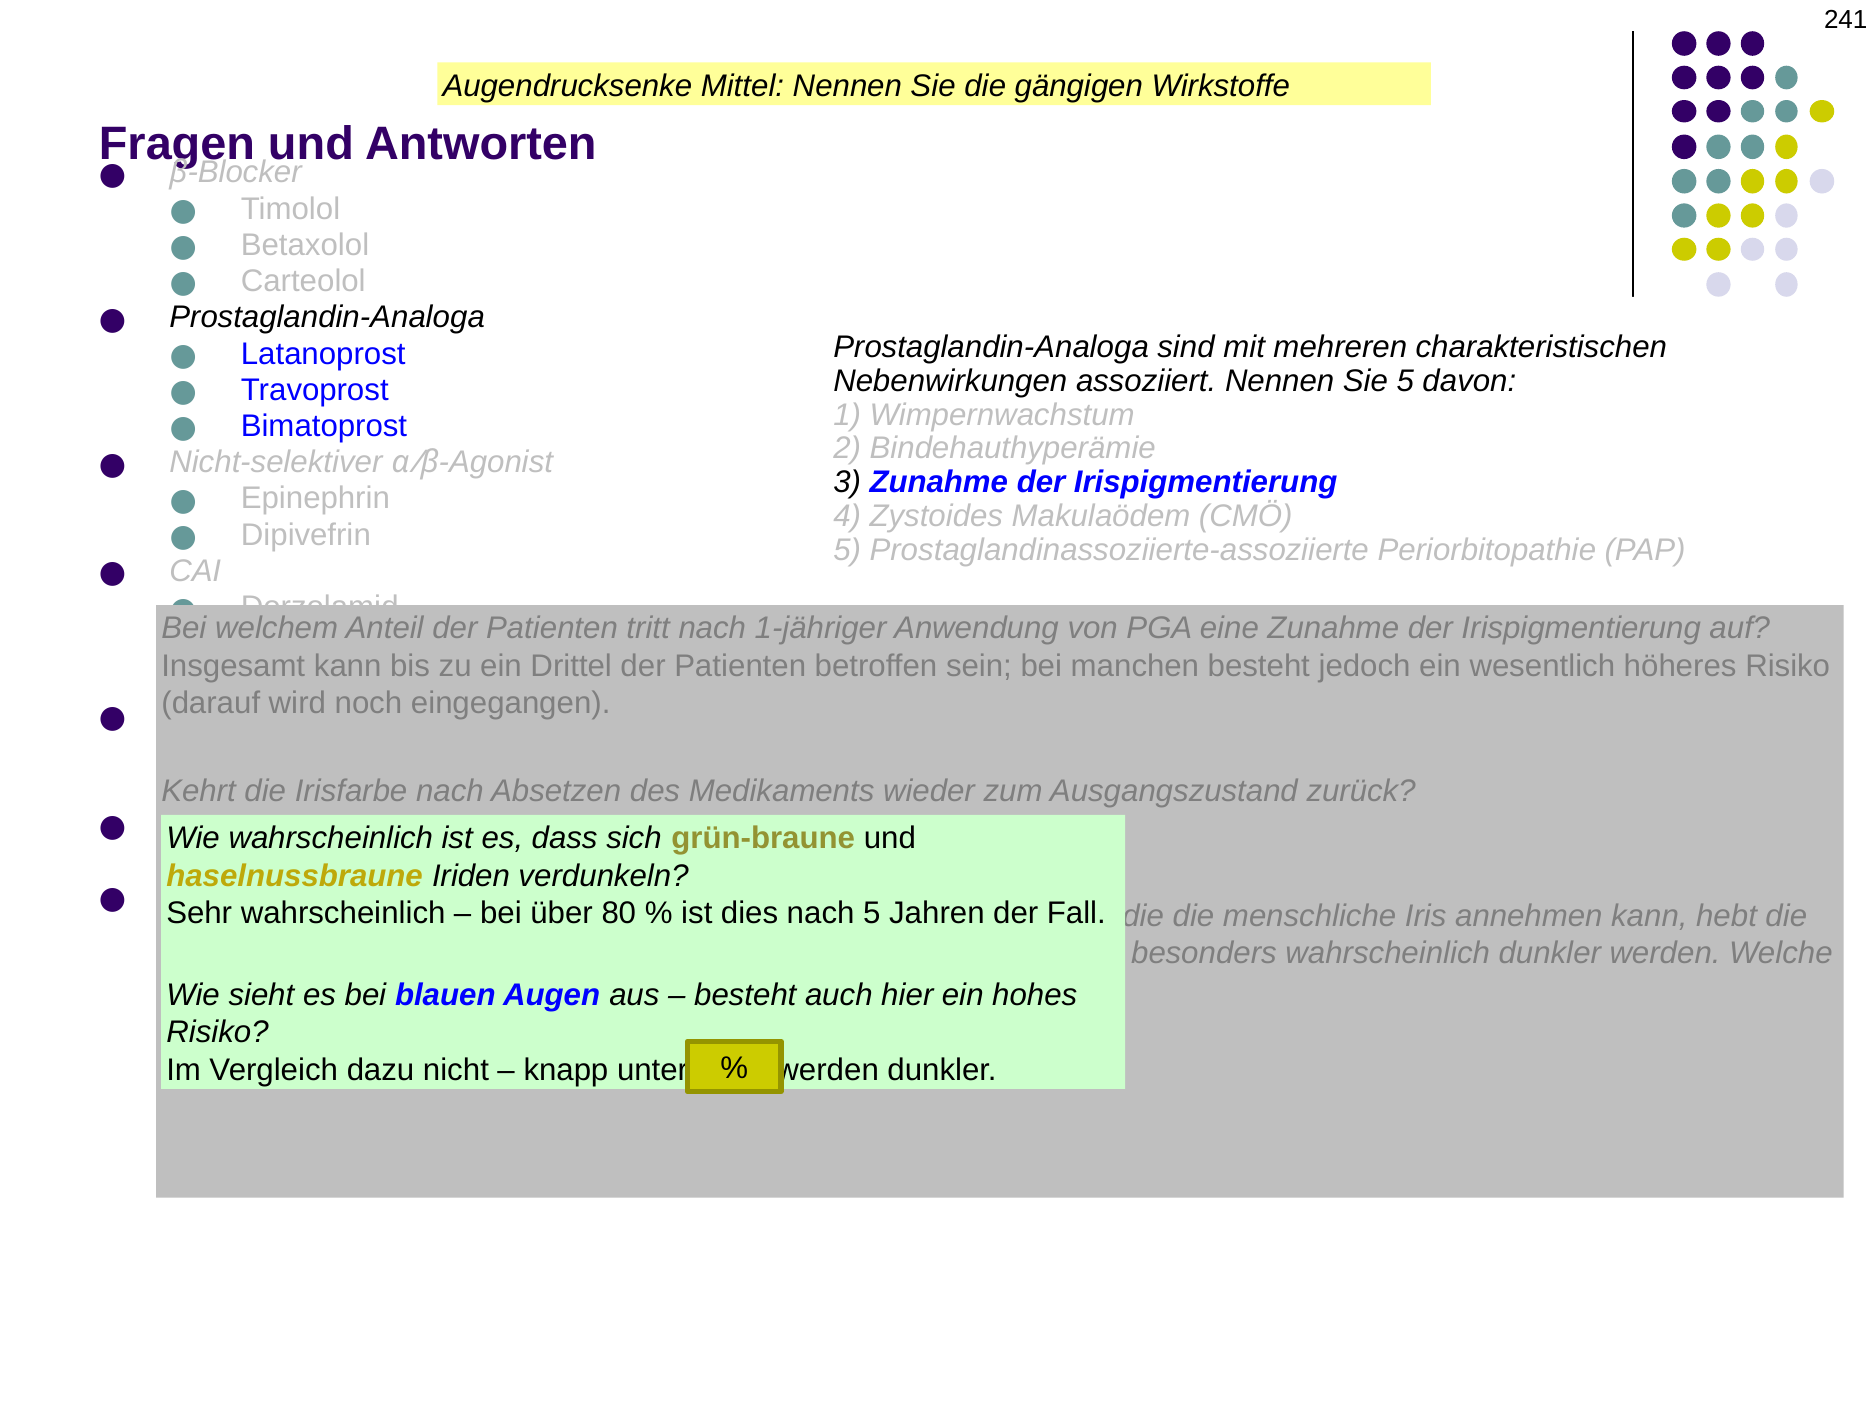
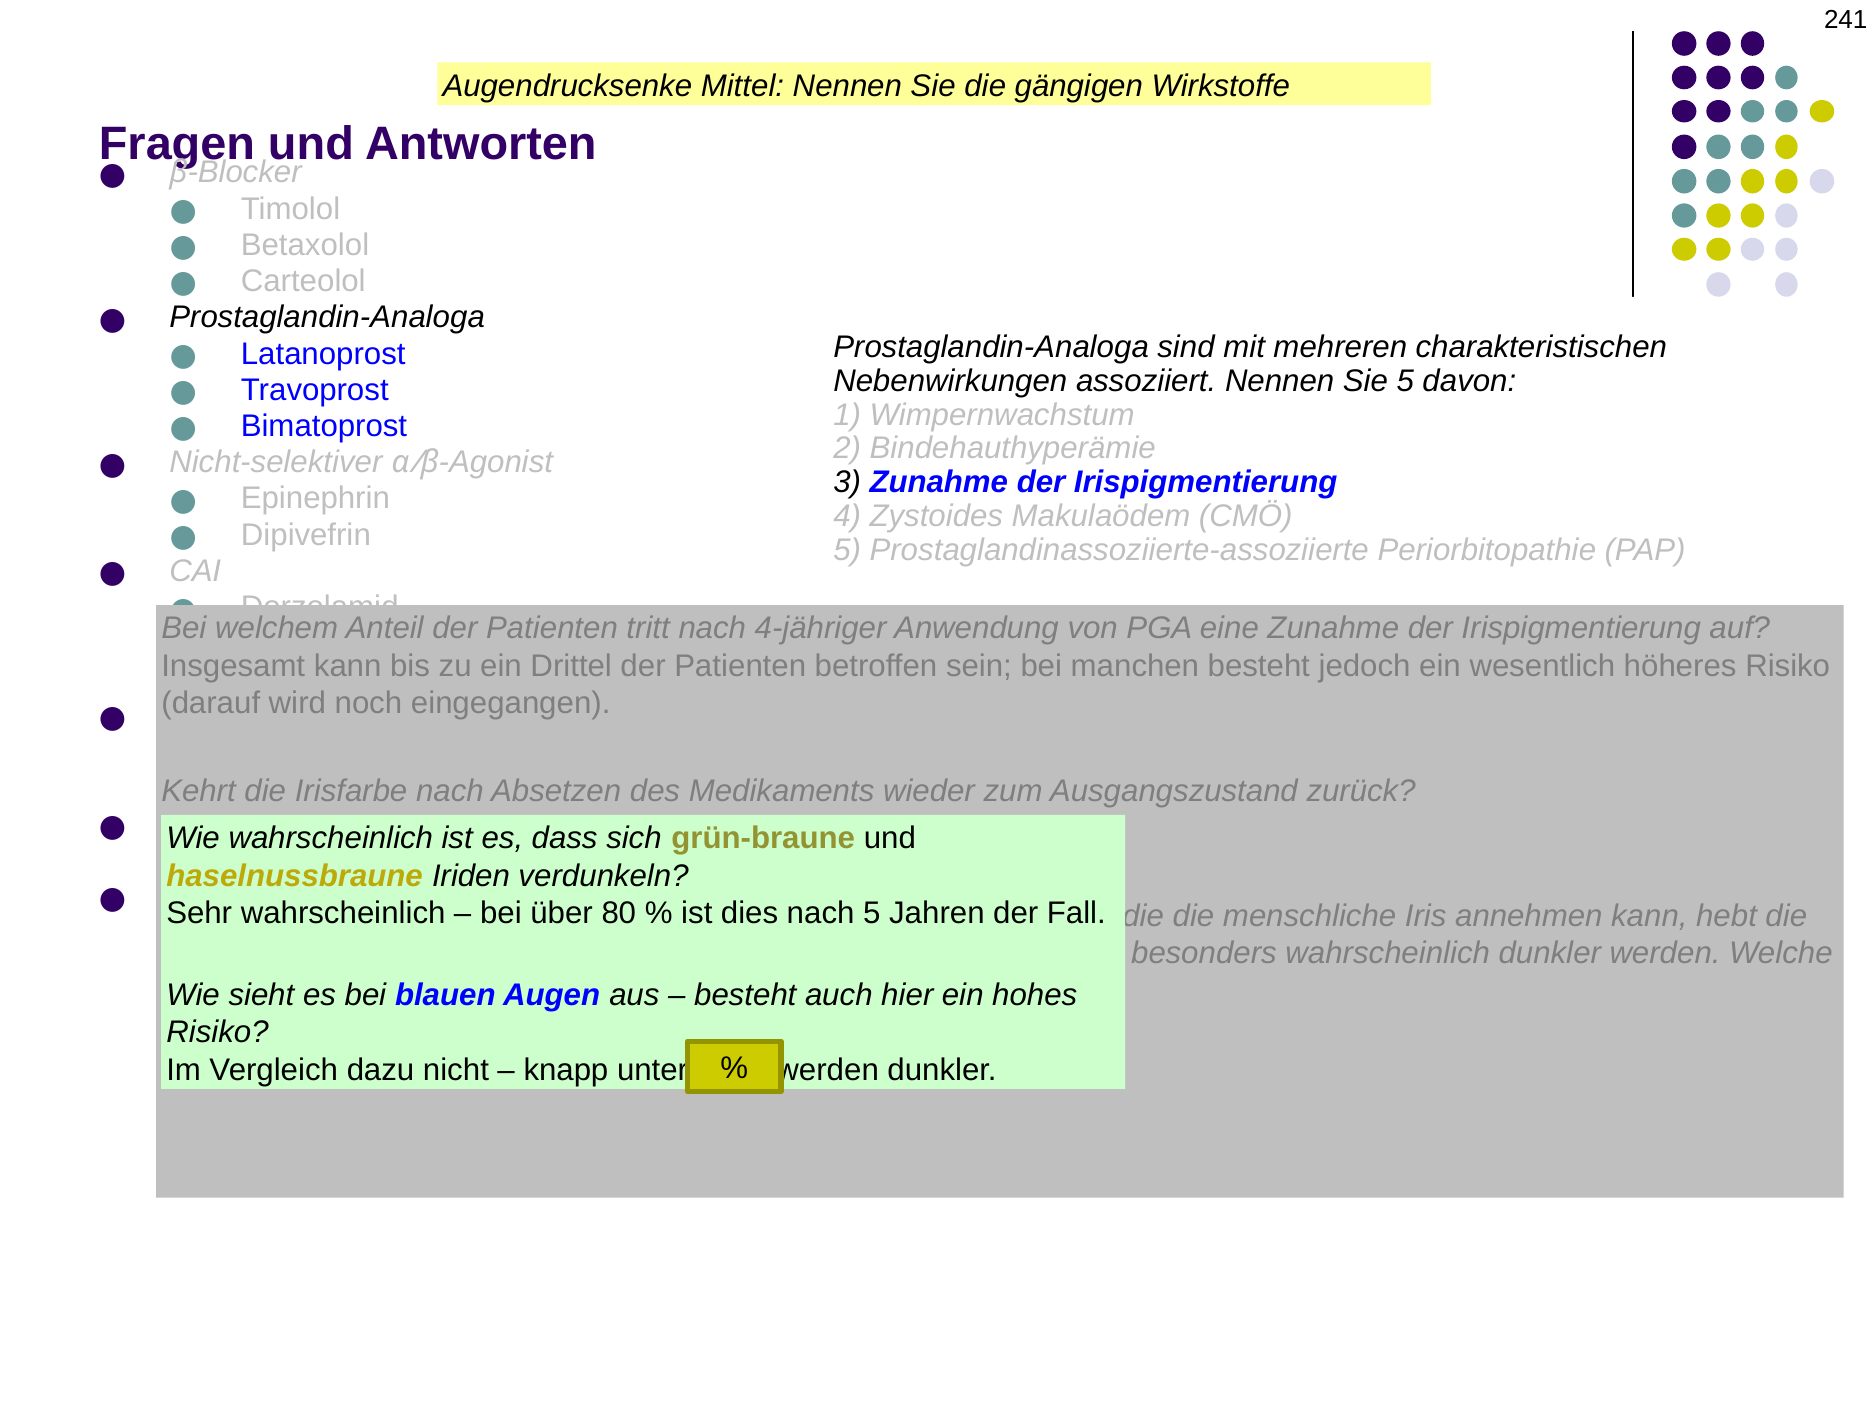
1-jähriger: 1-jähriger -> 4-jähriger
